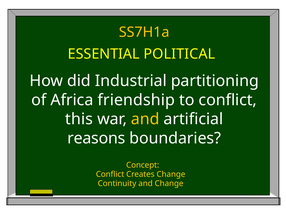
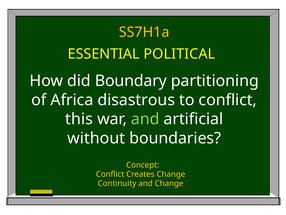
Industrial: Industrial -> Boundary
friendship: friendship -> disastrous
and at (145, 119) colour: yellow -> light green
reasons: reasons -> without
